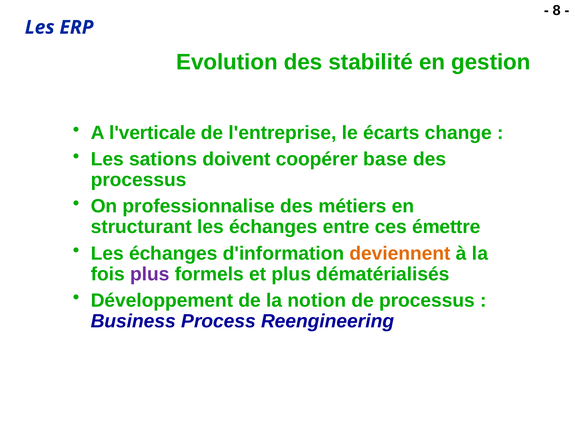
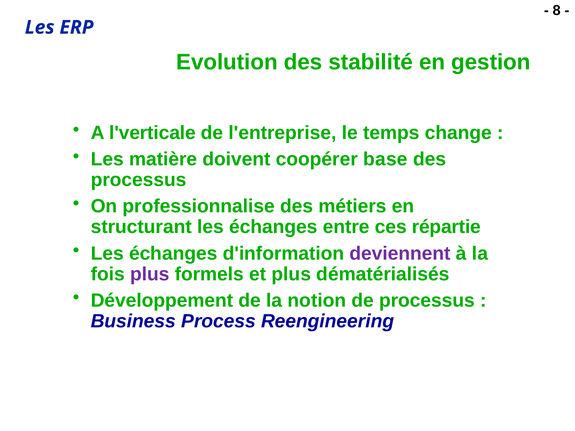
écarts: écarts -> temps
sations: sations -> matière
émettre: émettre -> répartie
deviennent colour: orange -> purple
